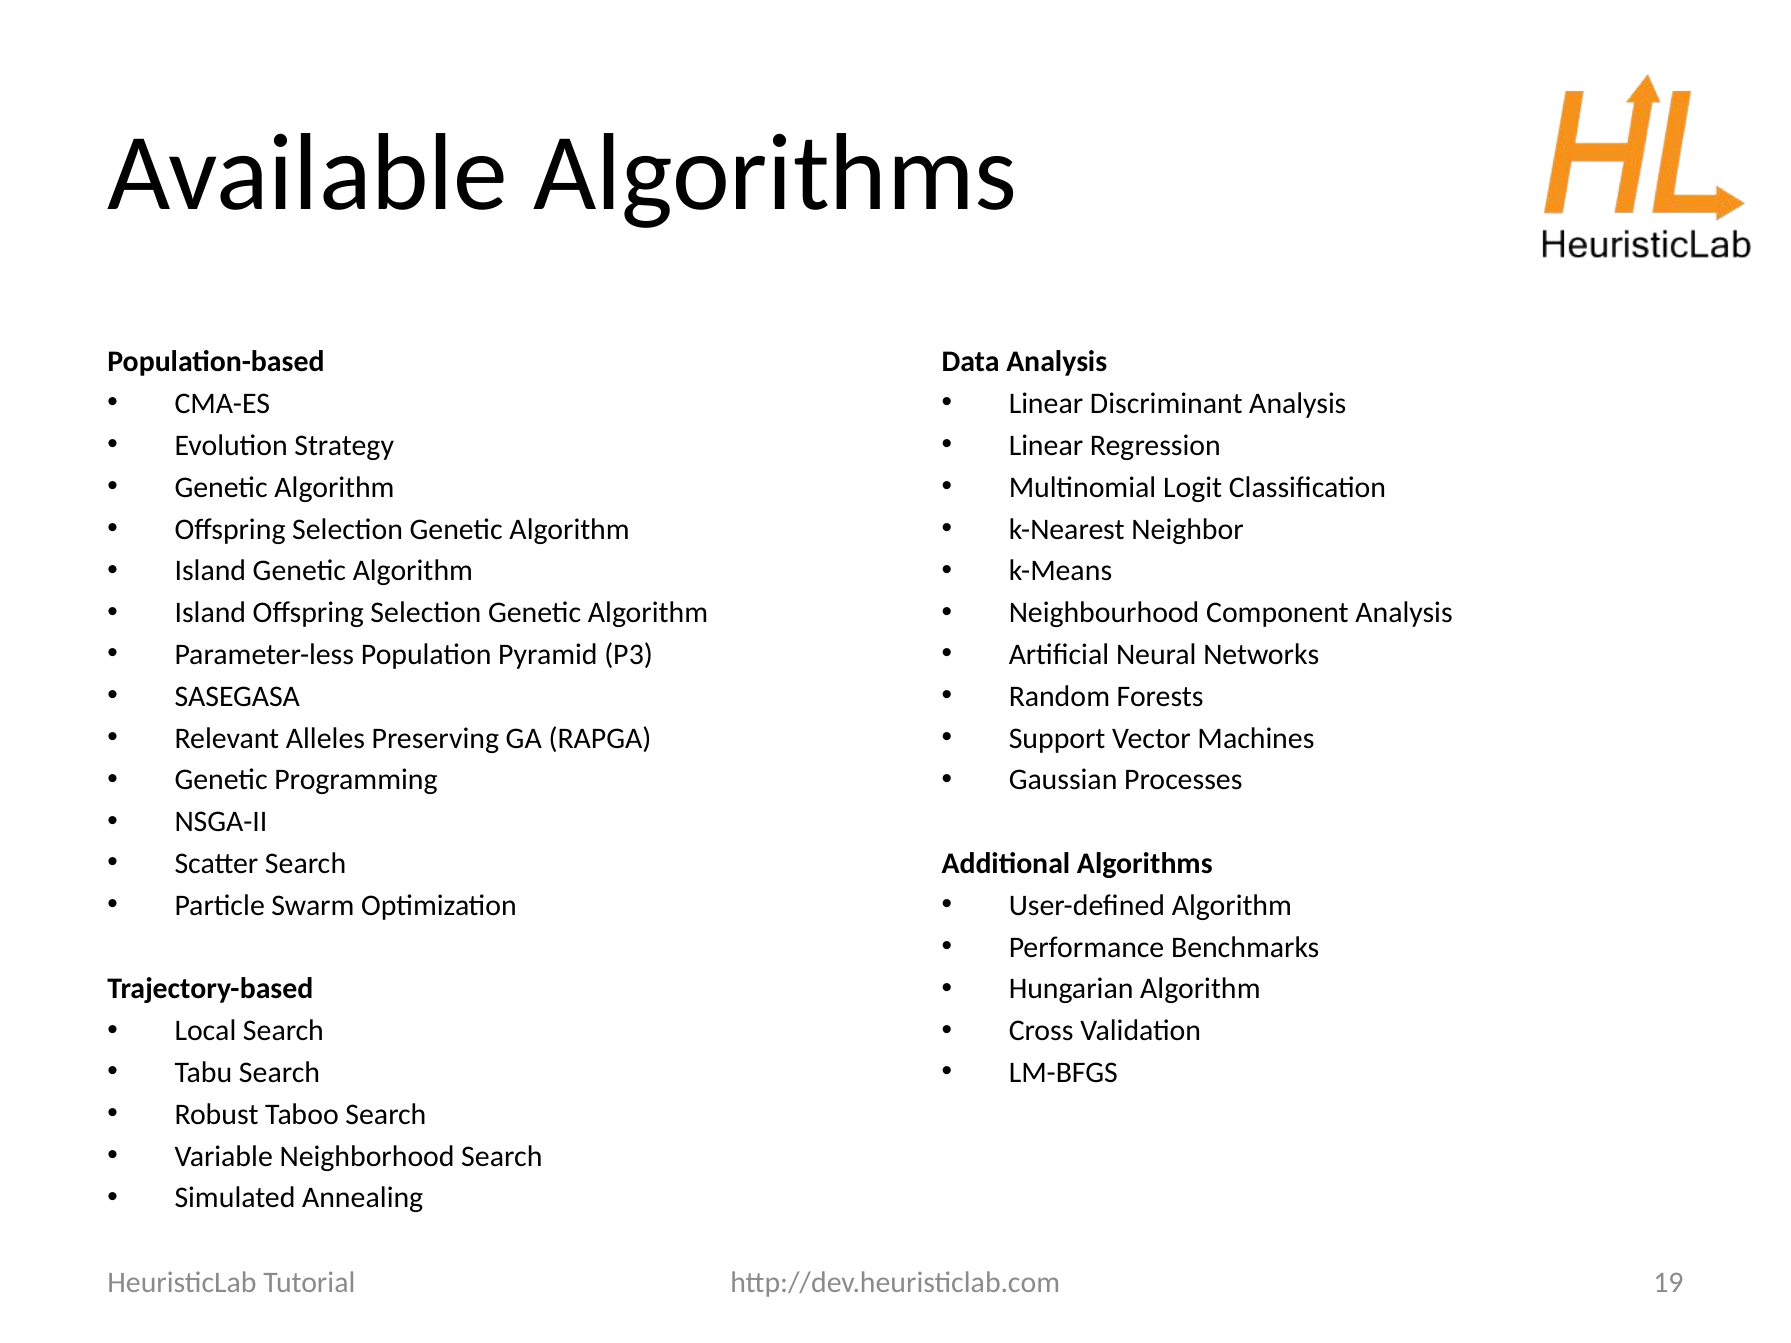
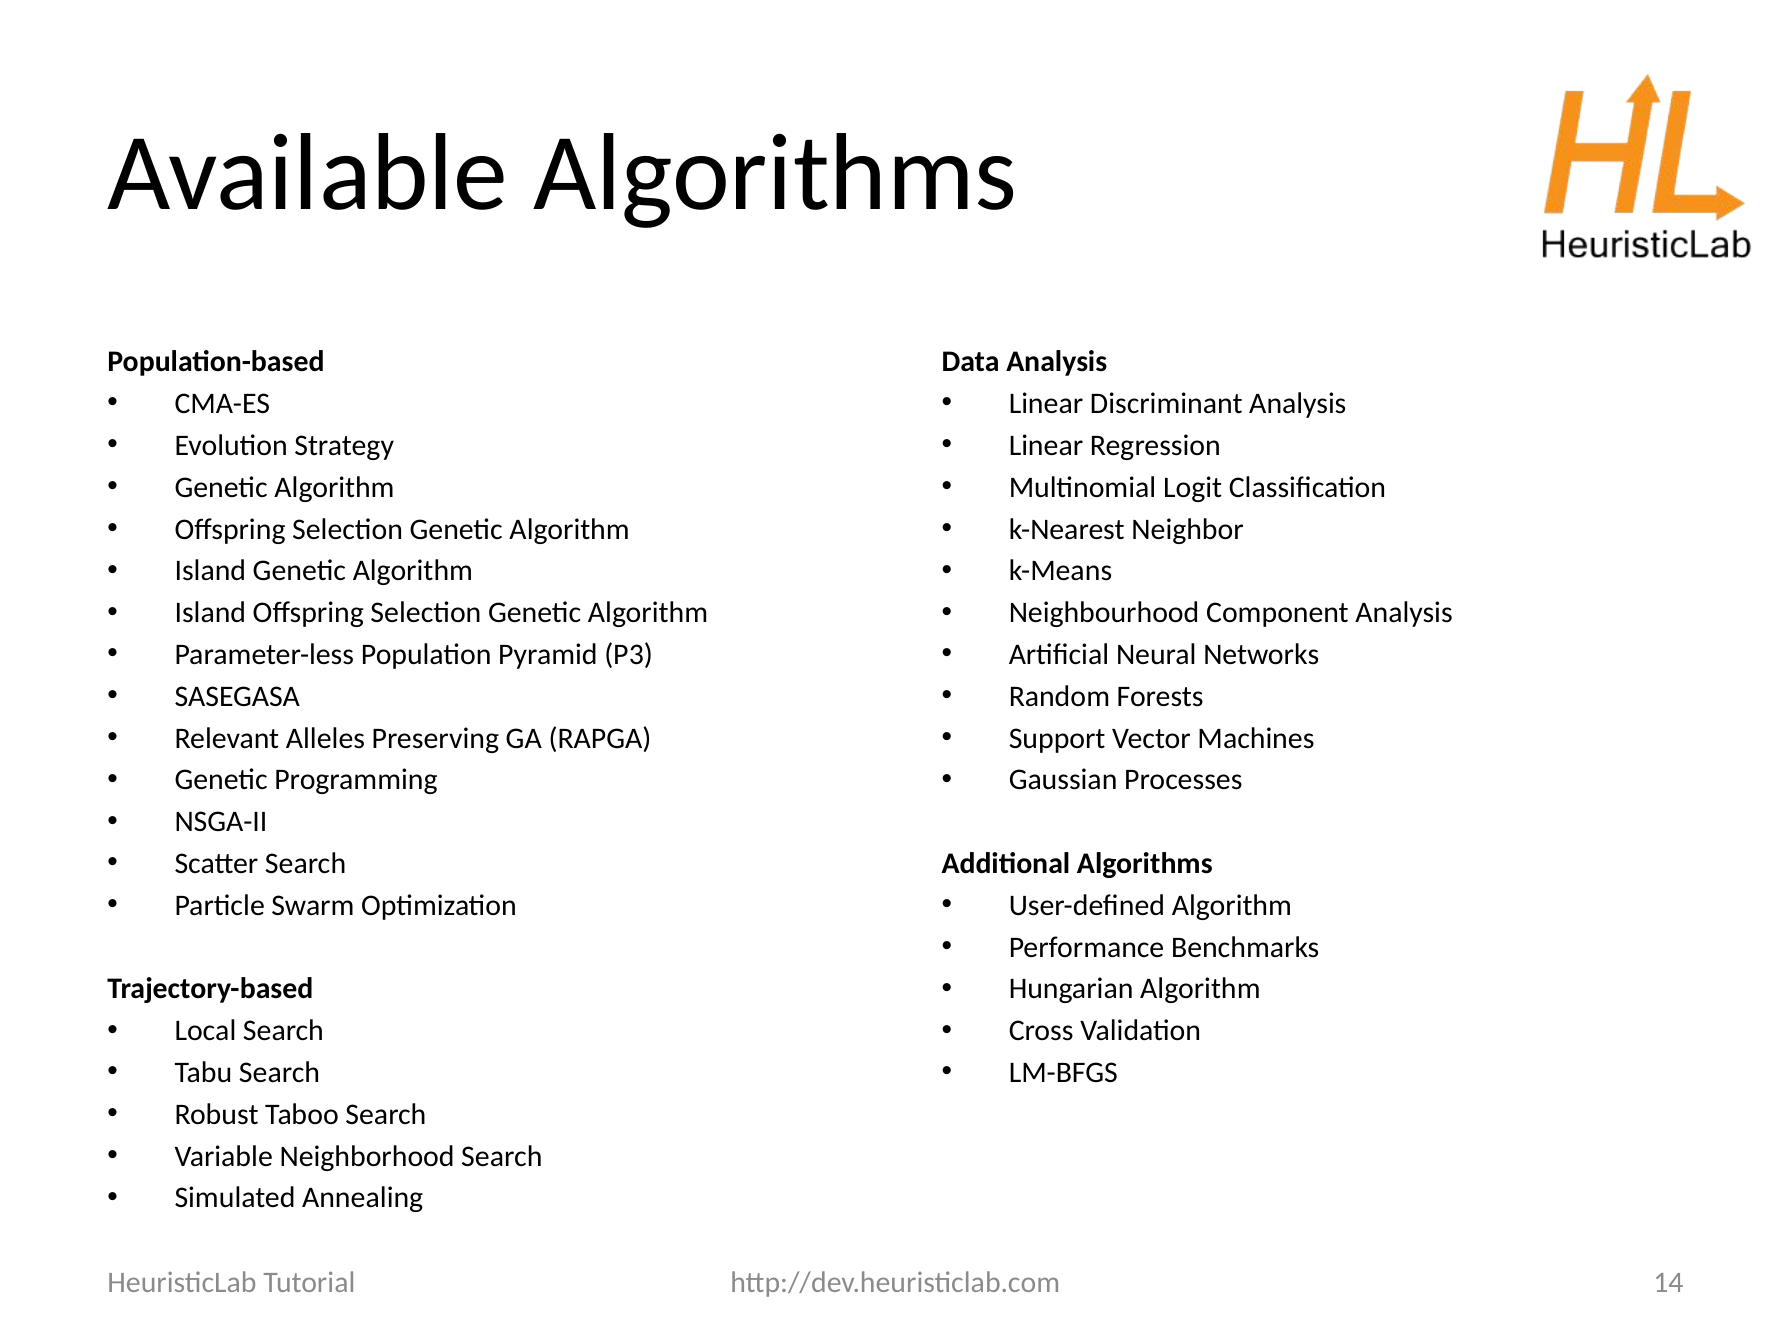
19: 19 -> 14
